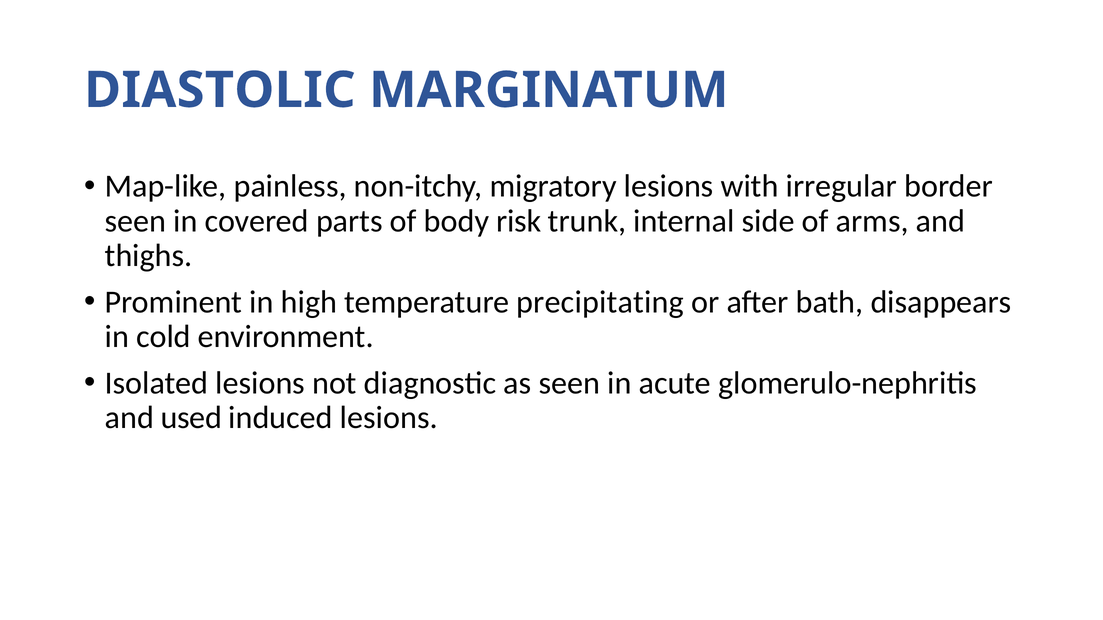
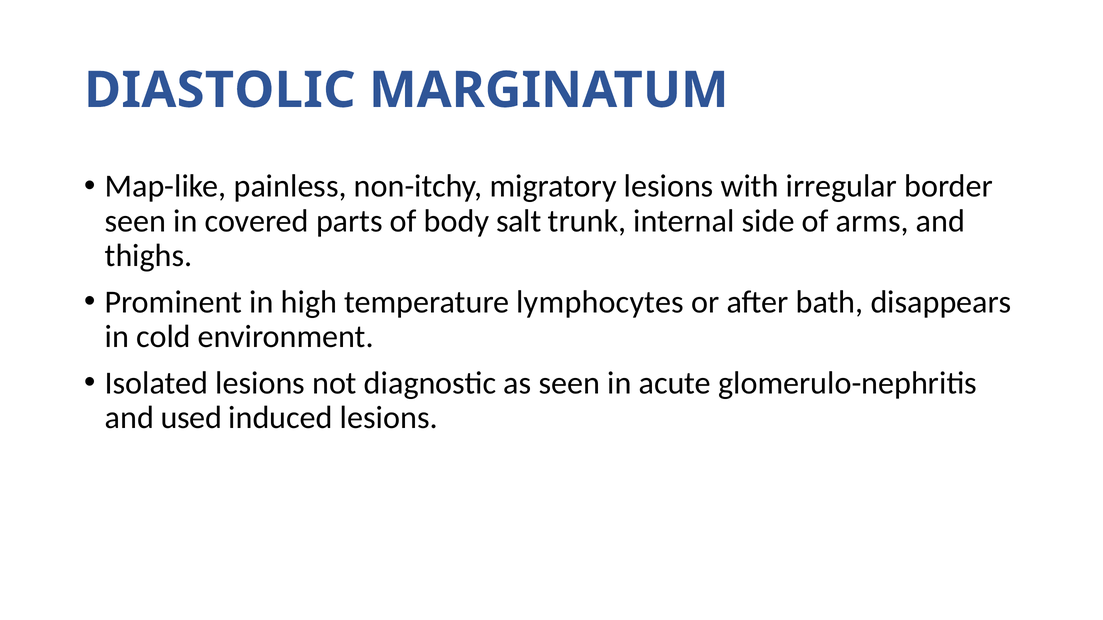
risk: risk -> salt
precipitating: precipitating -> lymphocytes
